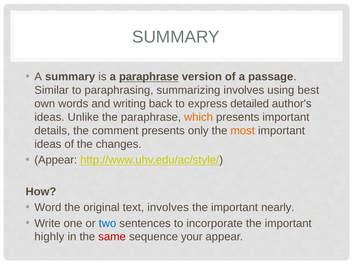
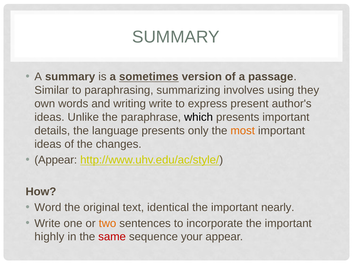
a paraphrase: paraphrase -> sometimes
best: best -> they
writing back: back -> write
detailed: detailed -> present
which colour: orange -> black
comment: comment -> language
text involves: involves -> identical
two colour: blue -> orange
